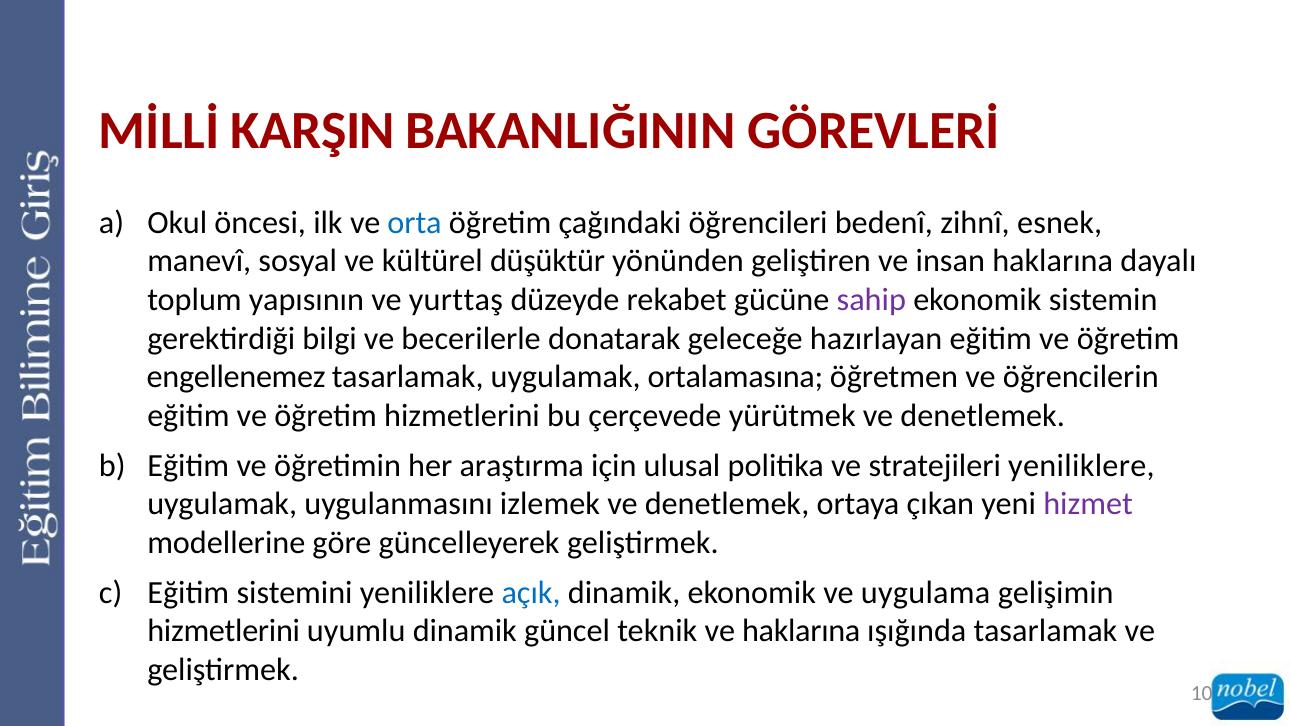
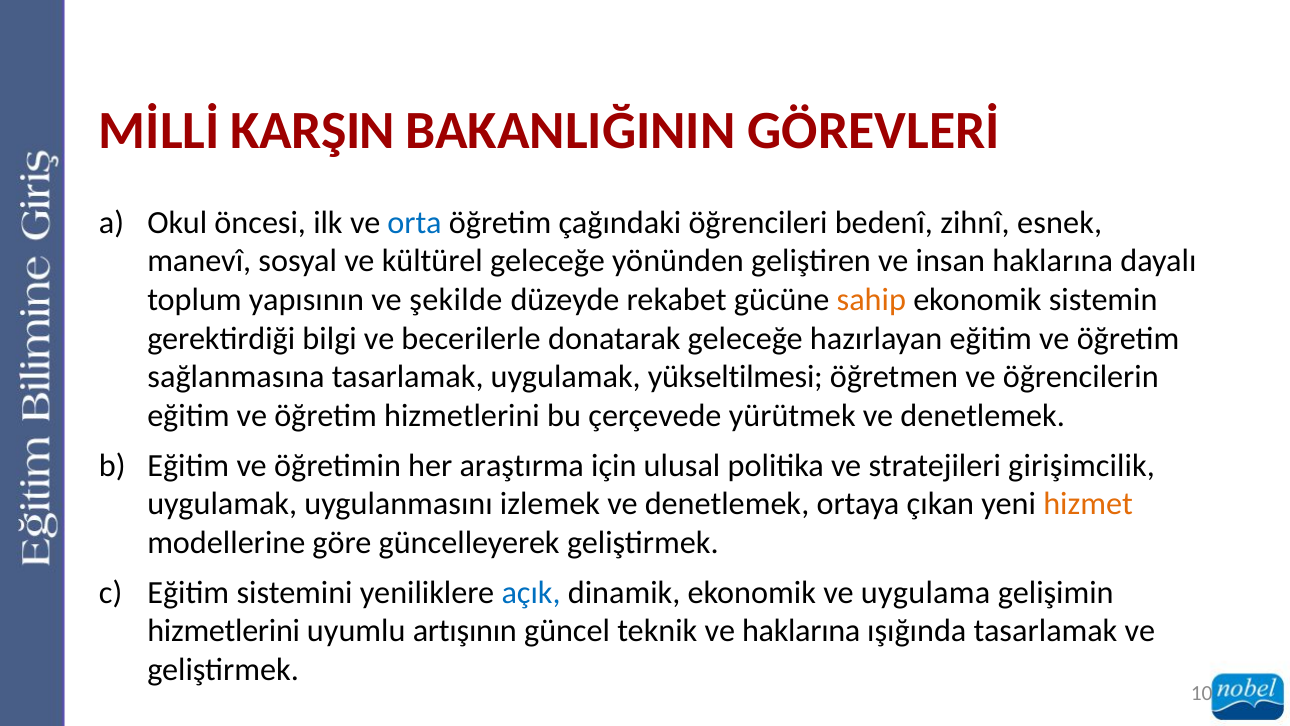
kültürel düşüktür: düşüktür -> geleceğe
yurttaş: yurttaş -> şekilde
sahip colour: purple -> orange
engellenemez: engellenemez -> sağlanmasına
ortalamasına: ortalamasına -> yükseltilmesi
stratejileri yeniliklere: yeniliklere -> girişimcilik
hizmet colour: purple -> orange
uyumlu dinamik: dinamik -> artışının
